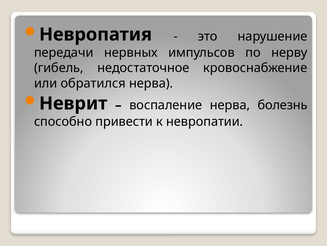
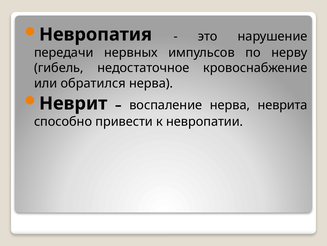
болезнь: болезнь -> неврита
